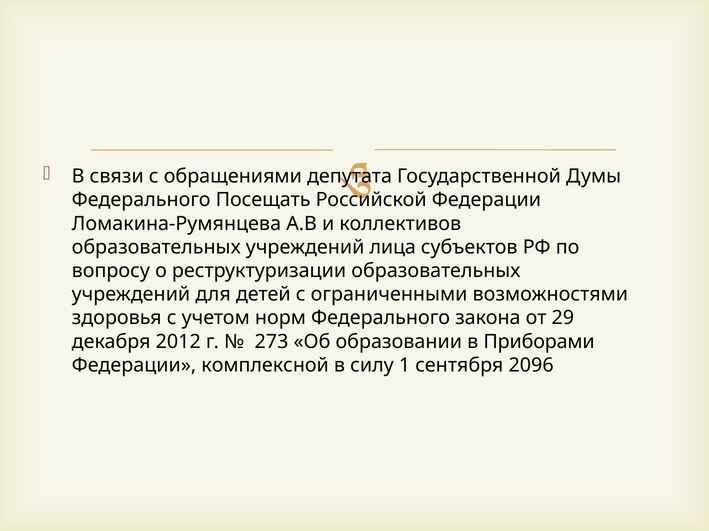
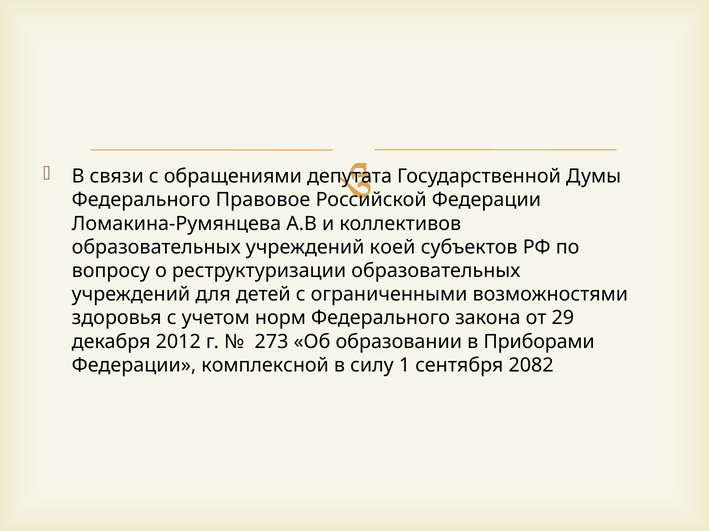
Посещать: Посещать -> Правовое
лица: лица -> коей
2096: 2096 -> 2082
